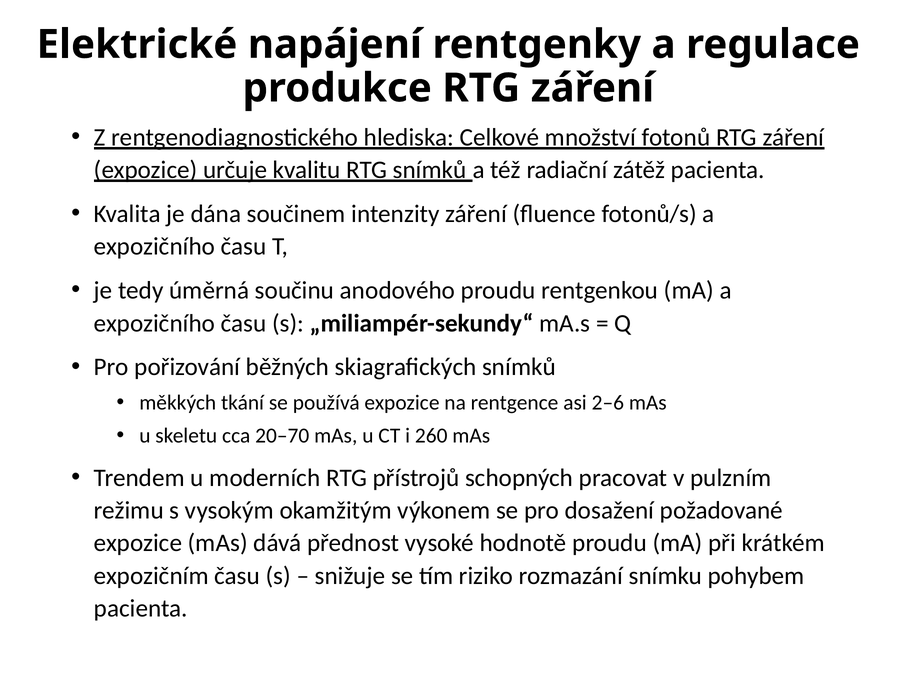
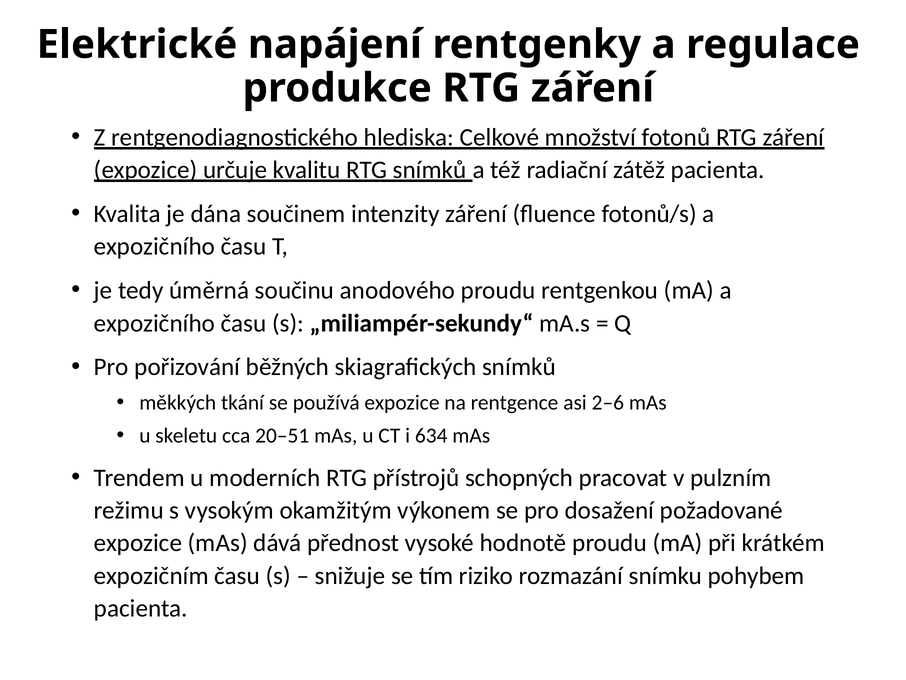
20–70: 20–70 -> 20–51
260: 260 -> 634
